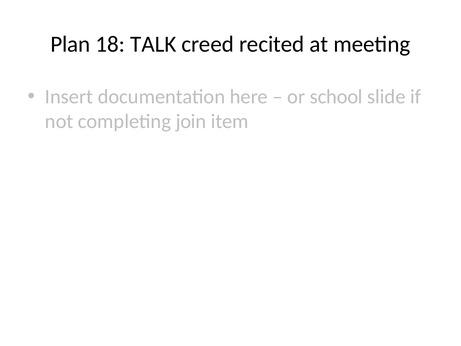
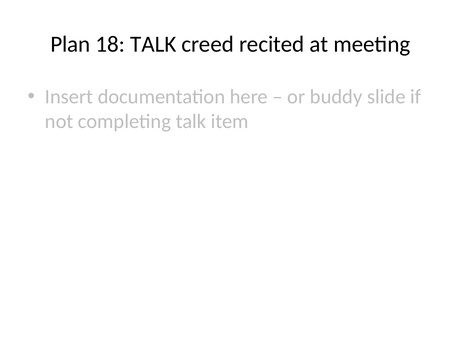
school: school -> buddy
completing join: join -> talk
